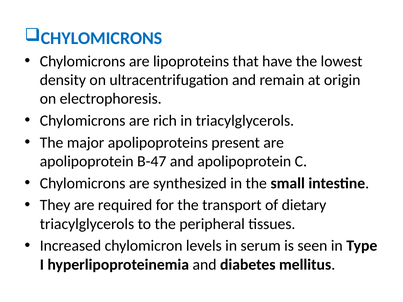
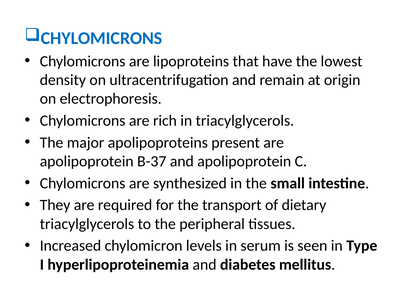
B-47: B-47 -> B-37
